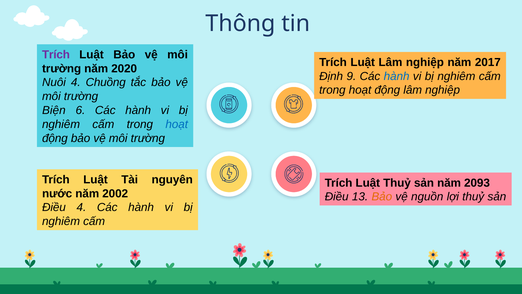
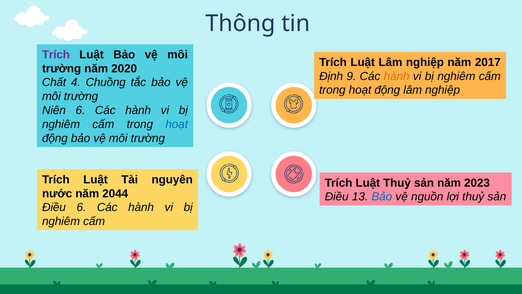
hành at (397, 76) colour: blue -> orange
Nuôi: Nuôi -> Chất
Biện: Biện -> Niên
2093: 2093 -> 2023
2002: 2002 -> 2044
Bảo at (382, 197) colour: orange -> blue
Điều 4: 4 -> 6
